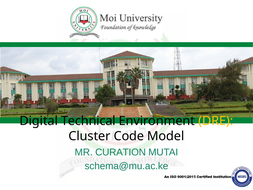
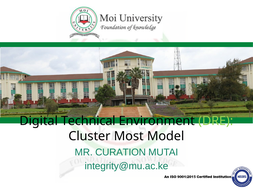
DRE colour: yellow -> light green
Code: Code -> Most
schema@mu.ac.ke: schema@mu.ac.ke -> integrity@mu.ac.ke
